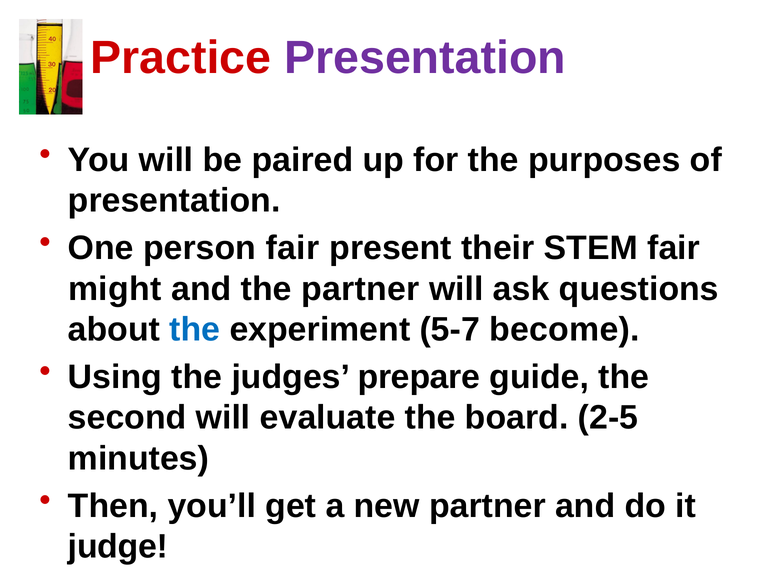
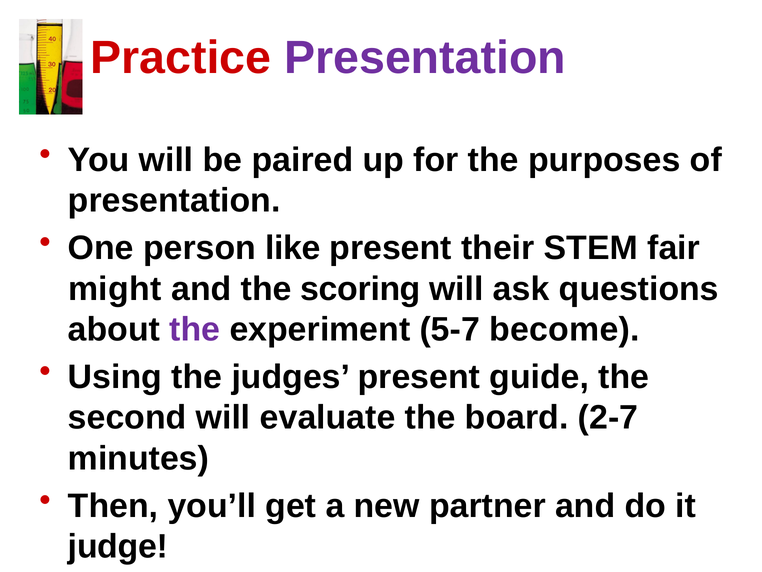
person fair: fair -> like
the partner: partner -> scoring
the at (195, 329) colour: blue -> purple
judges prepare: prepare -> present
2-5: 2-5 -> 2-7
